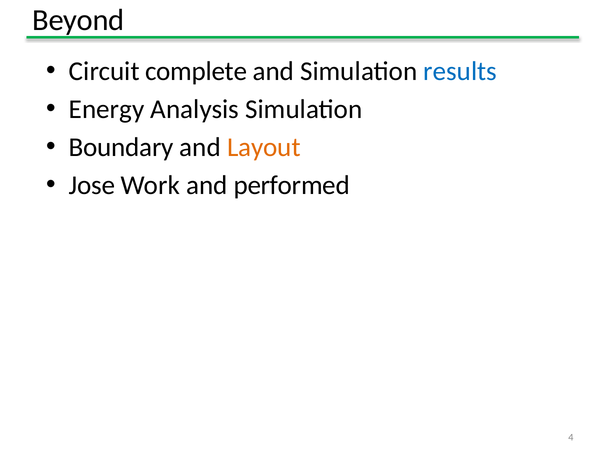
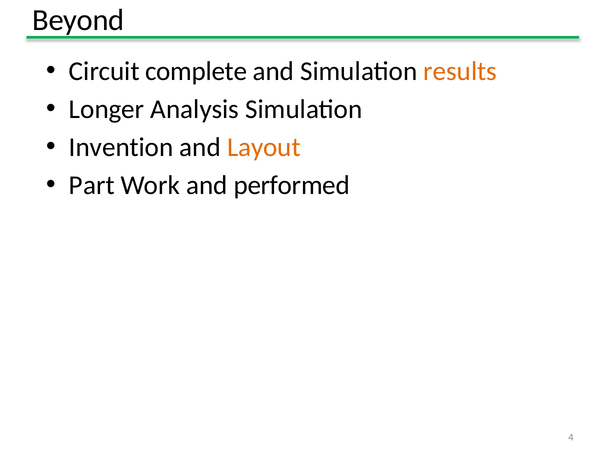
results colour: blue -> orange
Energy: Energy -> Longer
Boundary: Boundary -> Invention
Jose: Jose -> Part
